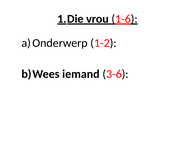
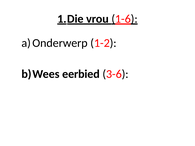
iemand: iemand -> eerbied
